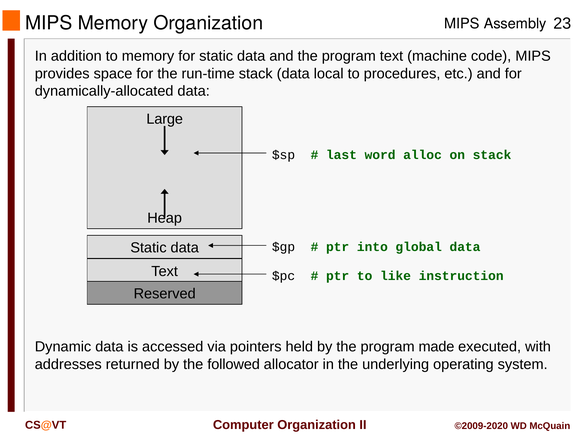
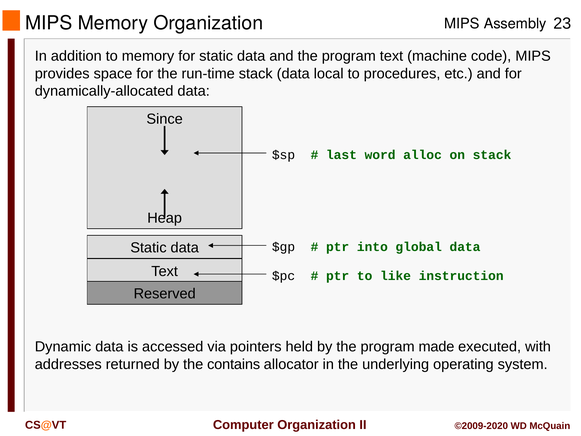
Large: Large -> Since
followed: followed -> contains
